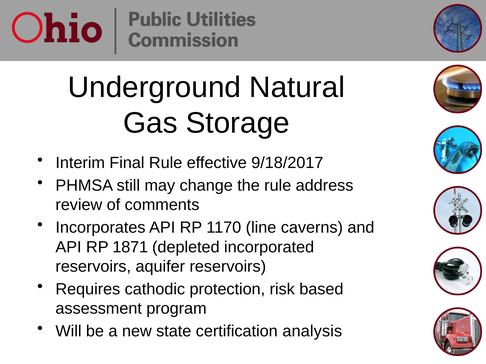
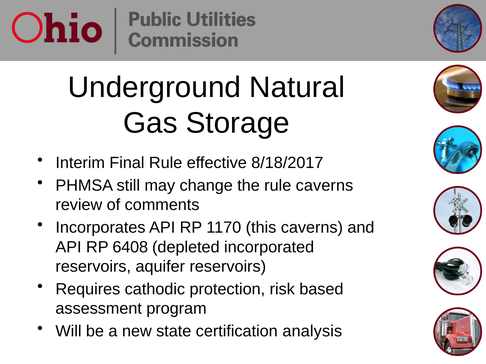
9/18/2017: 9/18/2017 -> 8/18/2017
rule address: address -> caverns
line: line -> this
1871: 1871 -> 6408
